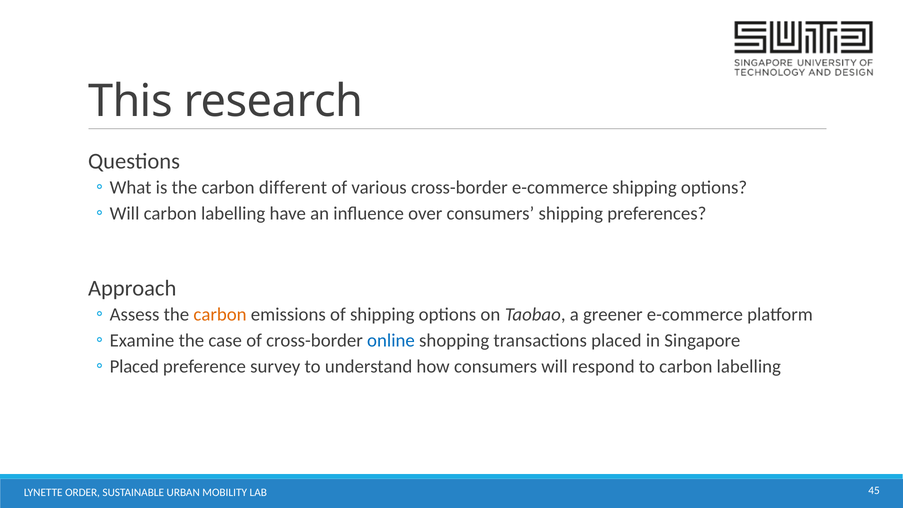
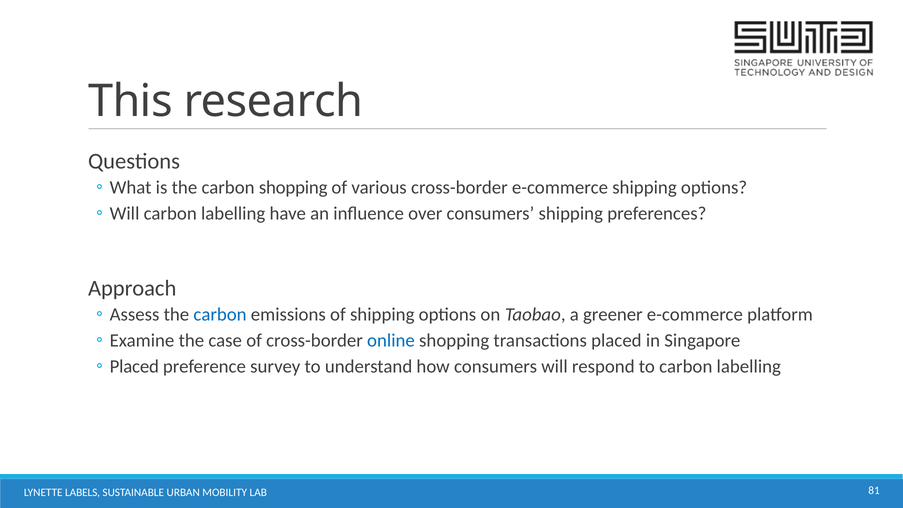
carbon different: different -> shopping
carbon at (220, 314) colour: orange -> blue
ORDER: ORDER -> LABELS
45: 45 -> 81
